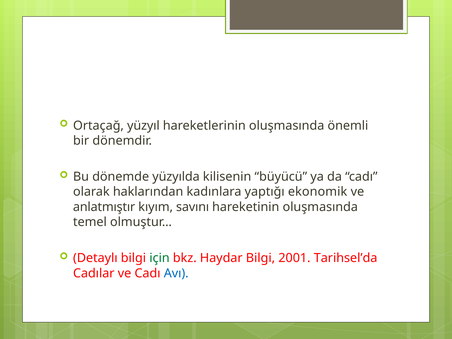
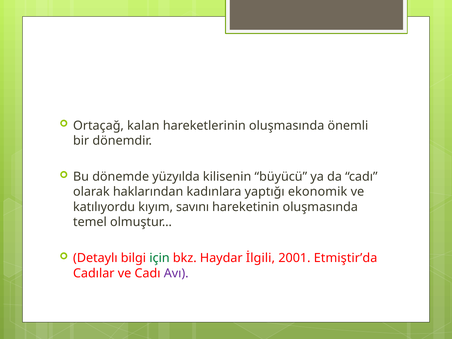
yüzyıl: yüzyıl -> kalan
anlatmıştır: anlatmıştır -> katılıyordu
Haydar Bilgi: Bilgi -> İlgili
Tarihsel’da: Tarihsel’da -> Etmiştir’da
Avı colour: blue -> purple
